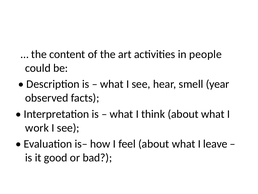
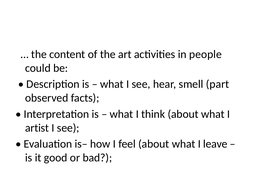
year: year -> part
work: work -> artist
